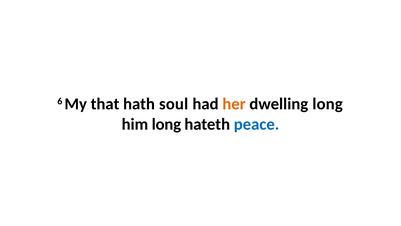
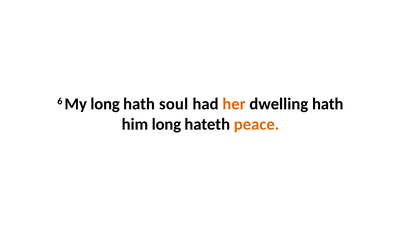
My that: that -> long
dwelling long: long -> hath
peace colour: blue -> orange
